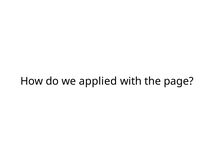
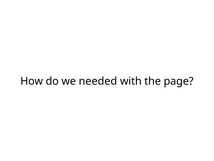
applied: applied -> needed
